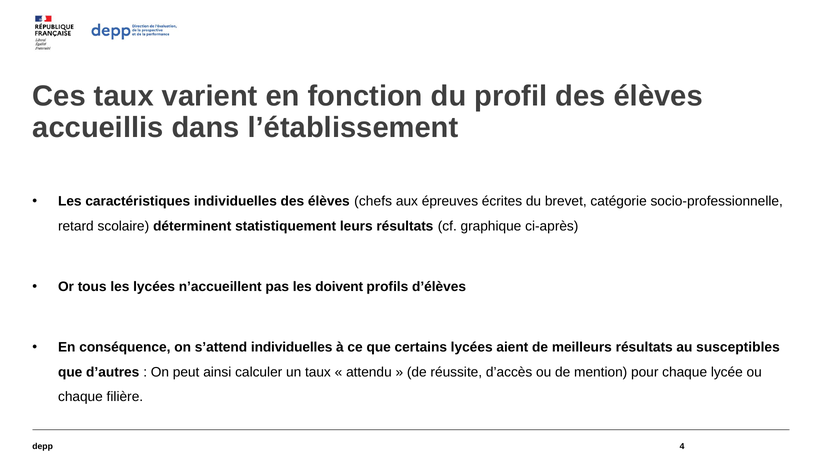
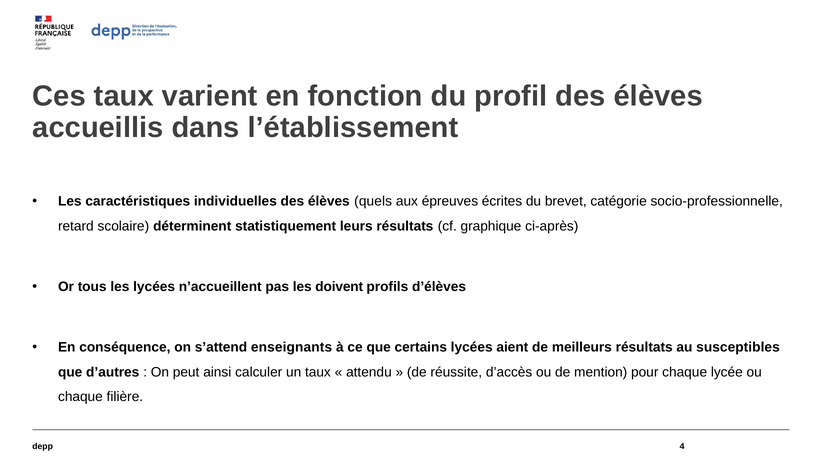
chefs: chefs -> quels
s’attend individuelles: individuelles -> enseignants
